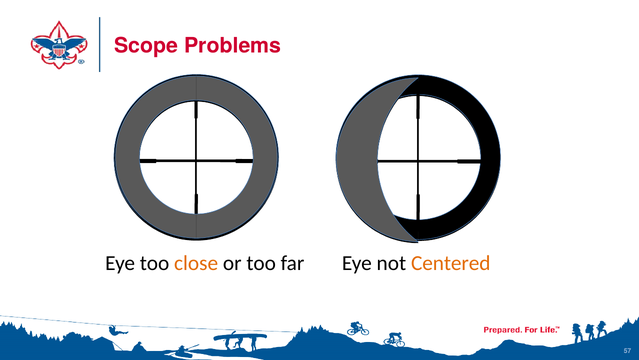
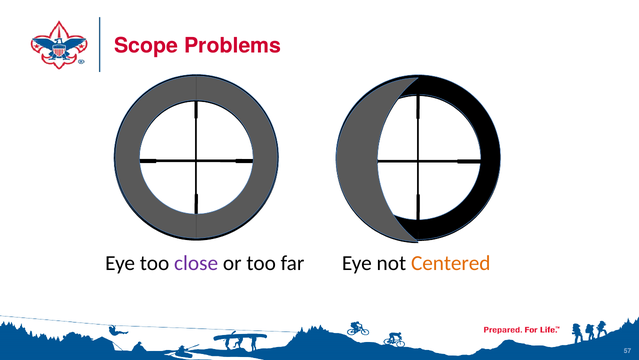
close colour: orange -> purple
